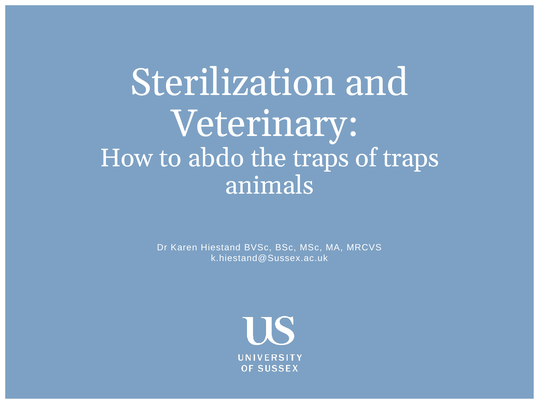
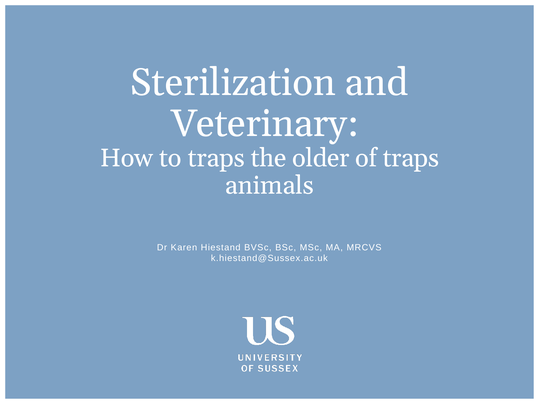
to abdo: abdo -> traps
the traps: traps -> older
